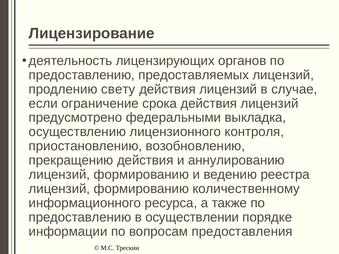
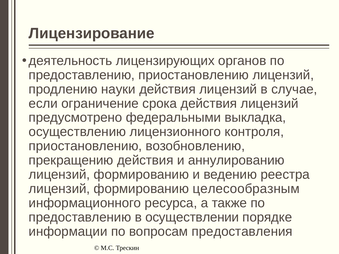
предоставлению предоставляемых: предоставляемых -> приостановлению
свету: свету -> науки
количественному: количественному -> целесообразным
